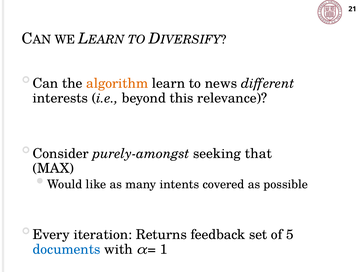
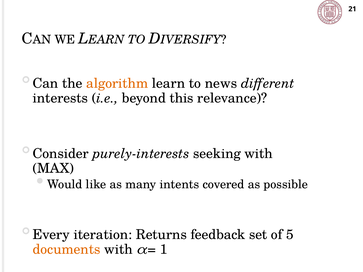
purely-amongst: purely-amongst -> purely-interests
seeking that: that -> with
documents colour: blue -> orange
